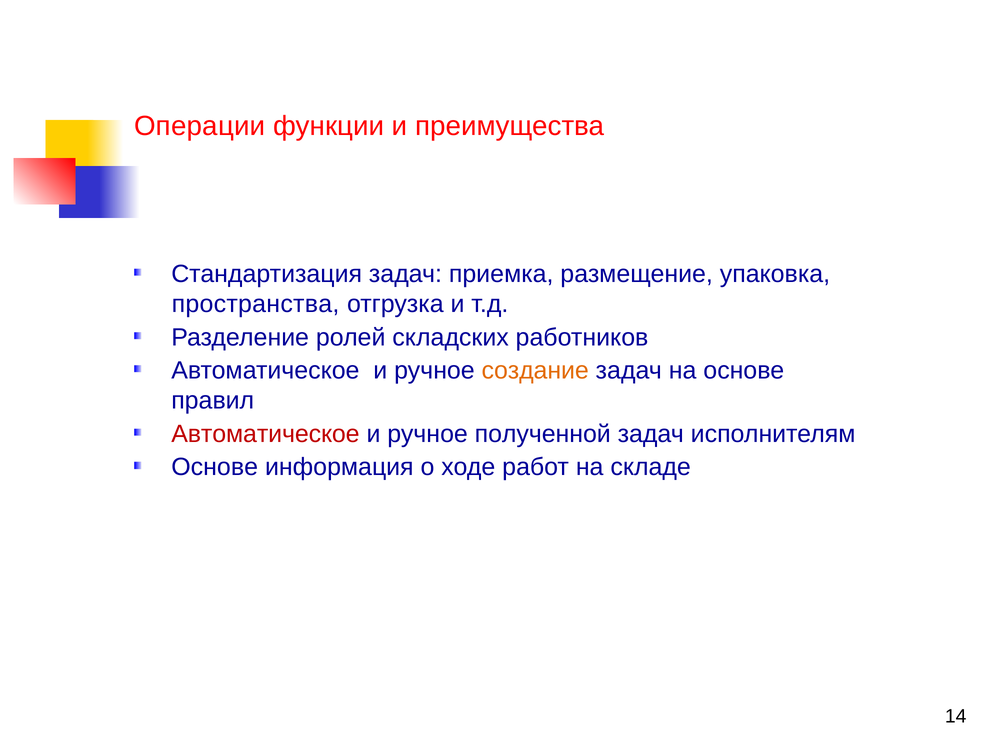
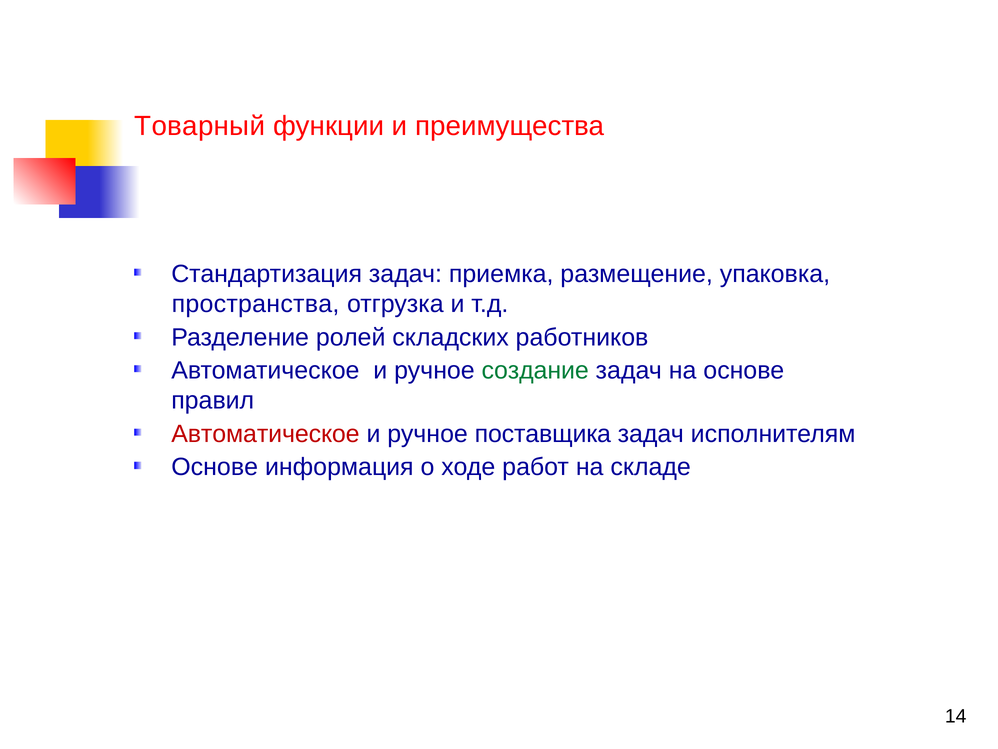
Операции: Операции -> Товарный
создание colour: orange -> green
полученной: полученной -> поставщика
